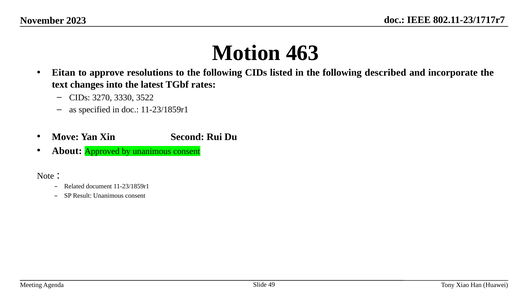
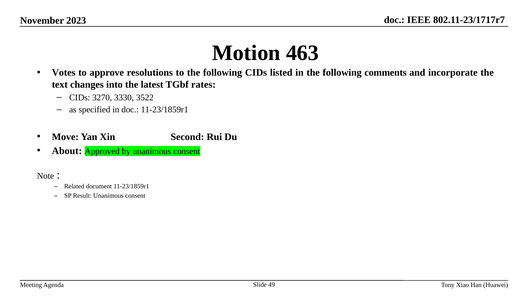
Eitan: Eitan -> Votes
described: described -> comments
